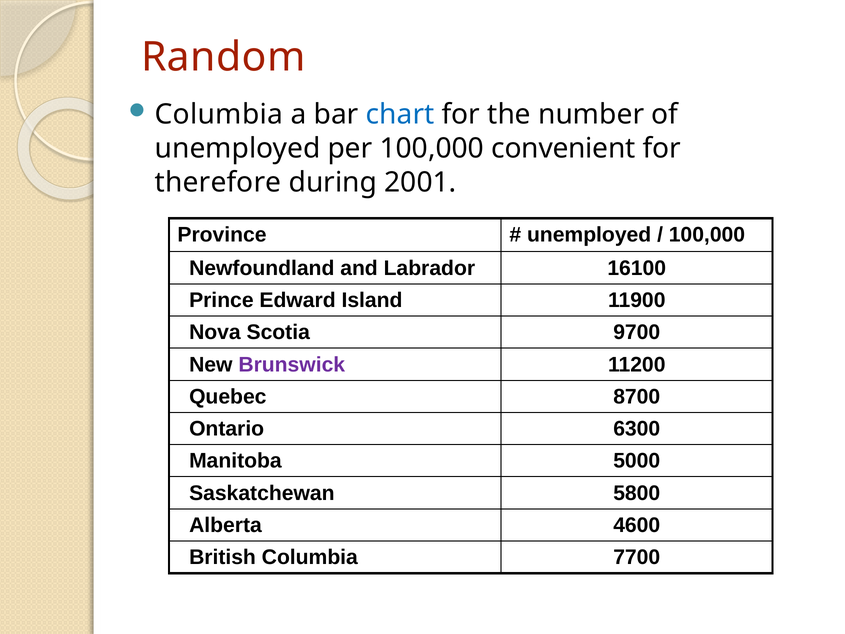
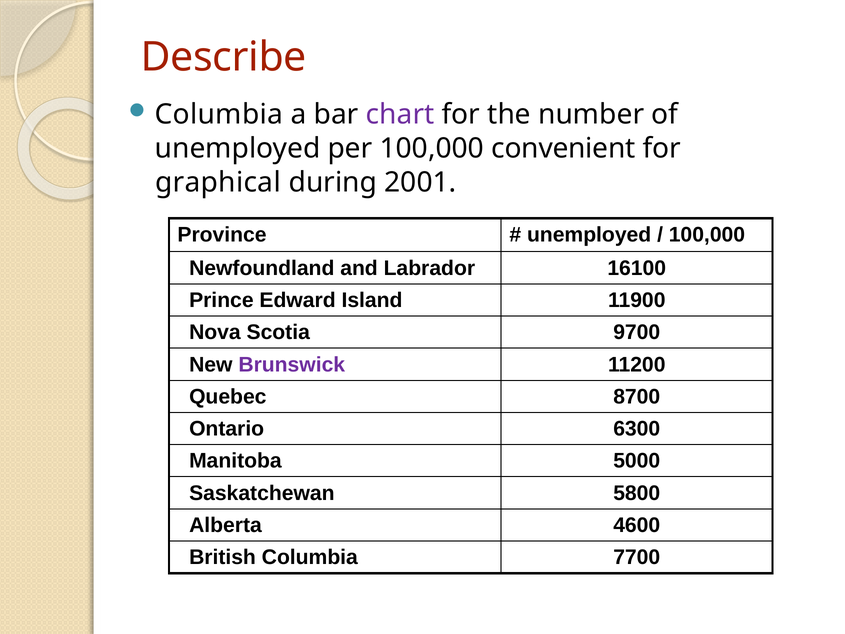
Random: Random -> Describe
chart colour: blue -> purple
therefore: therefore -> graphical
